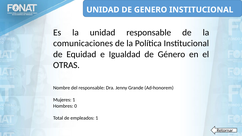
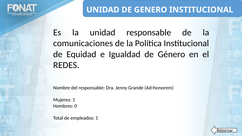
OTRAS: OTRAS -> REDES
